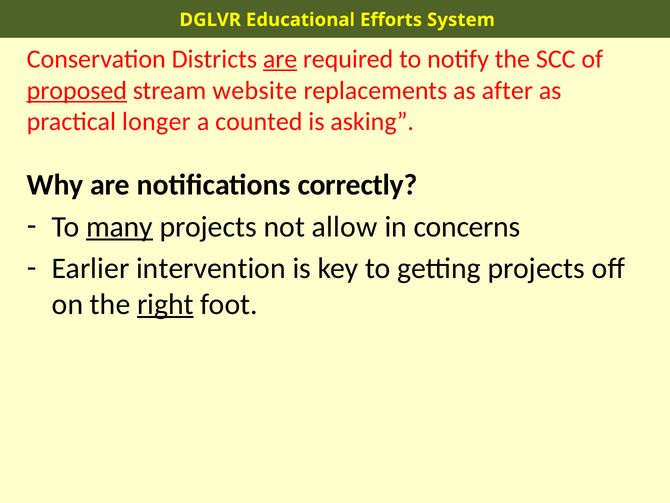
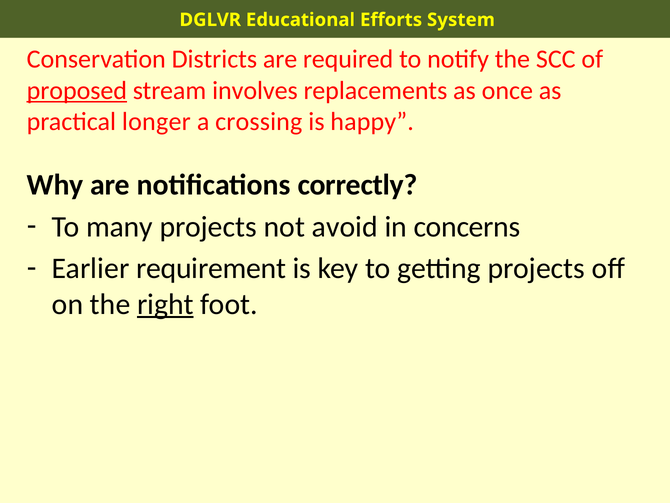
are at (280, 59) underline: present -> none
website: website -> involves
after: after -> once
counted: counted -> crossing
asking: asking -> happy
many underline: present -> none
allow: allow -> avoid
intervention: intervention -> requirement
